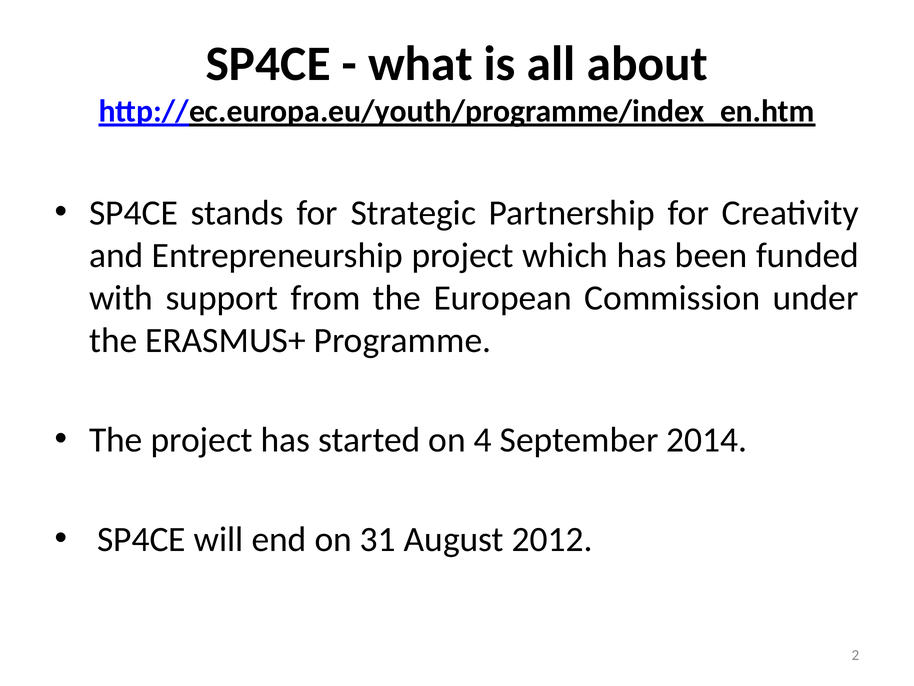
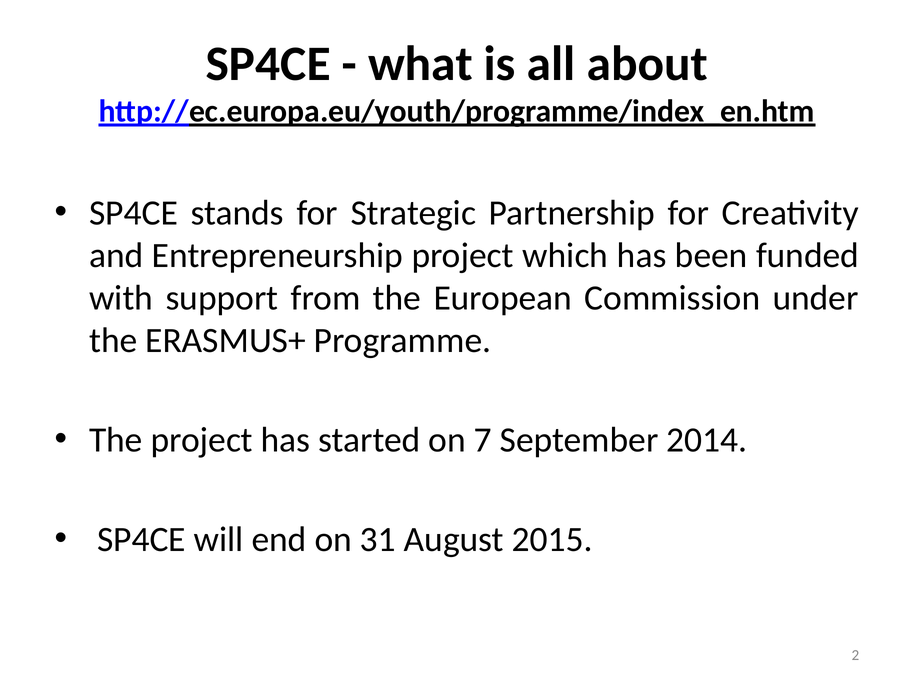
4: 4 -> 7
2012: 2012 -> 2015
